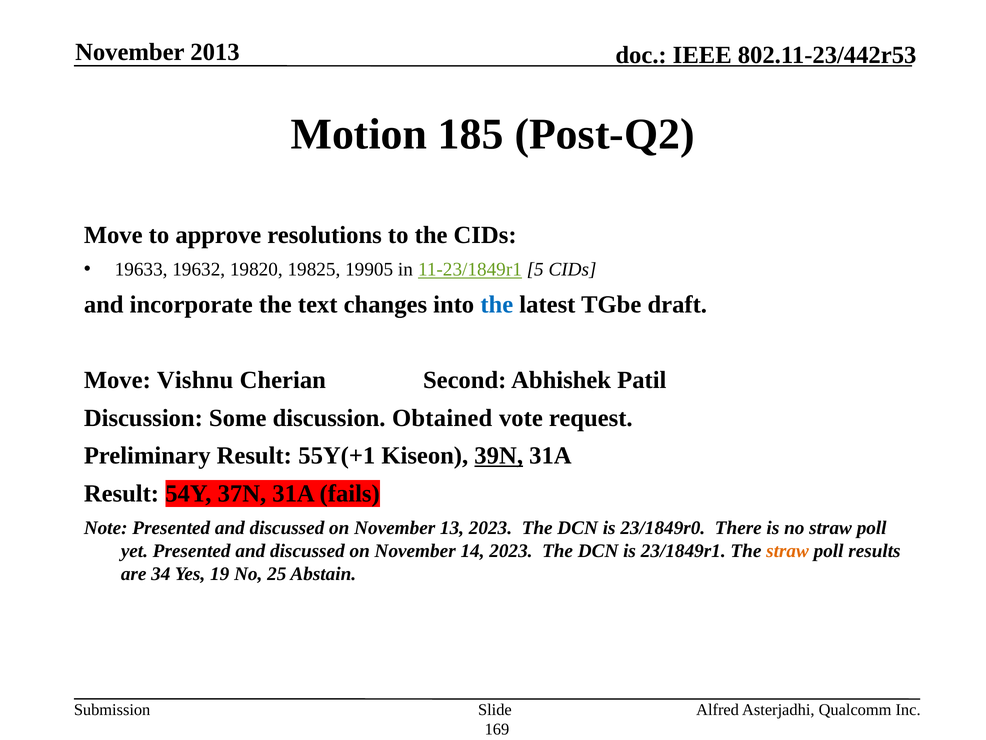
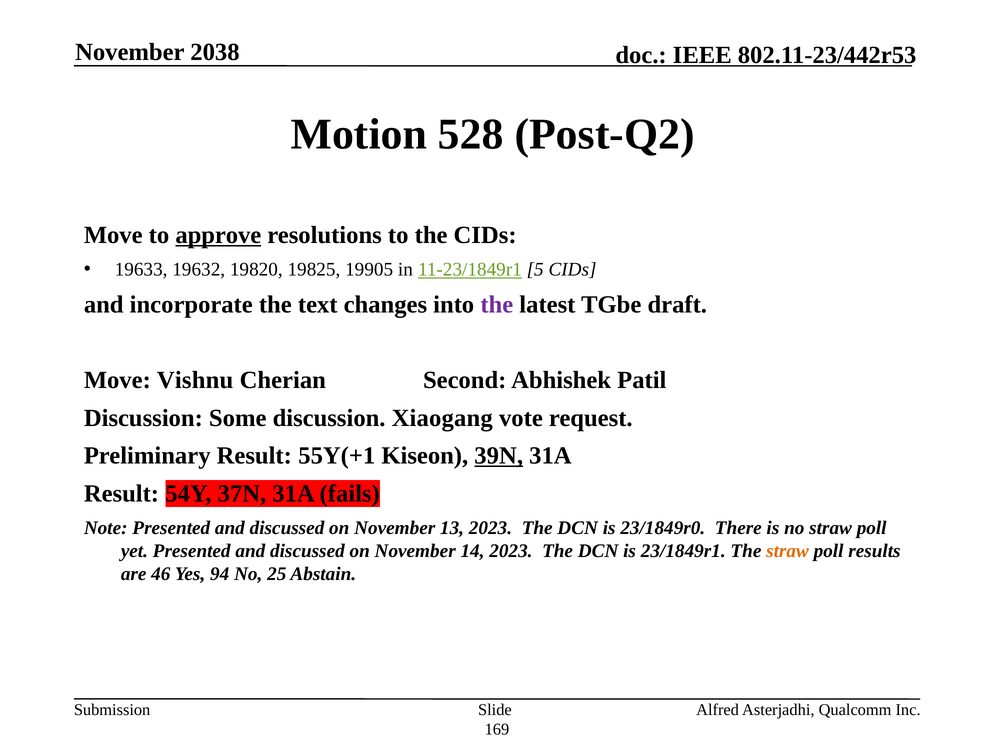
2013: 2013 -> 2038
185: 185 -> 528
approve underline: none -> present
the at (497, 304) colour: blue -> purple
Obtained: Obtained -> Xiaogang
34: 34 -> 46
19: 19 -> 94
